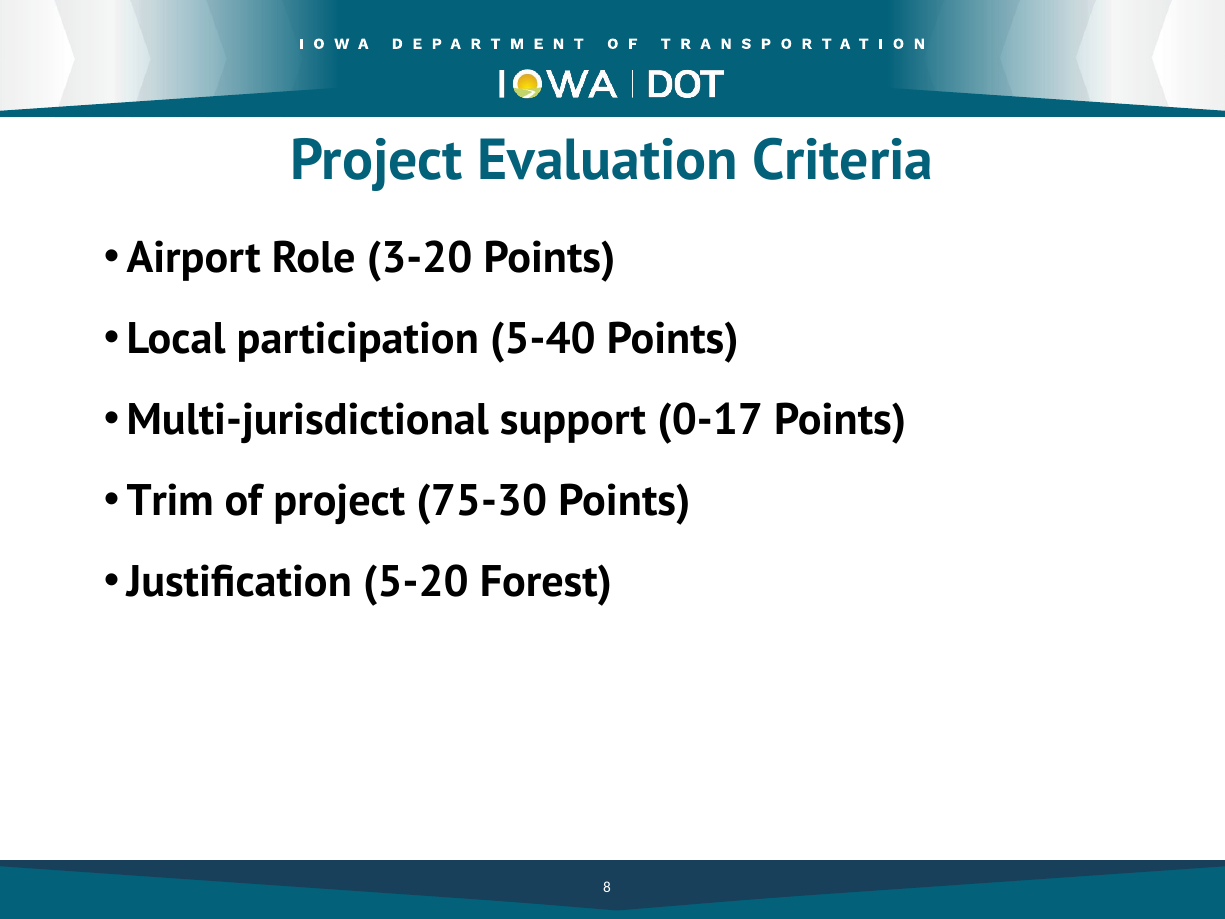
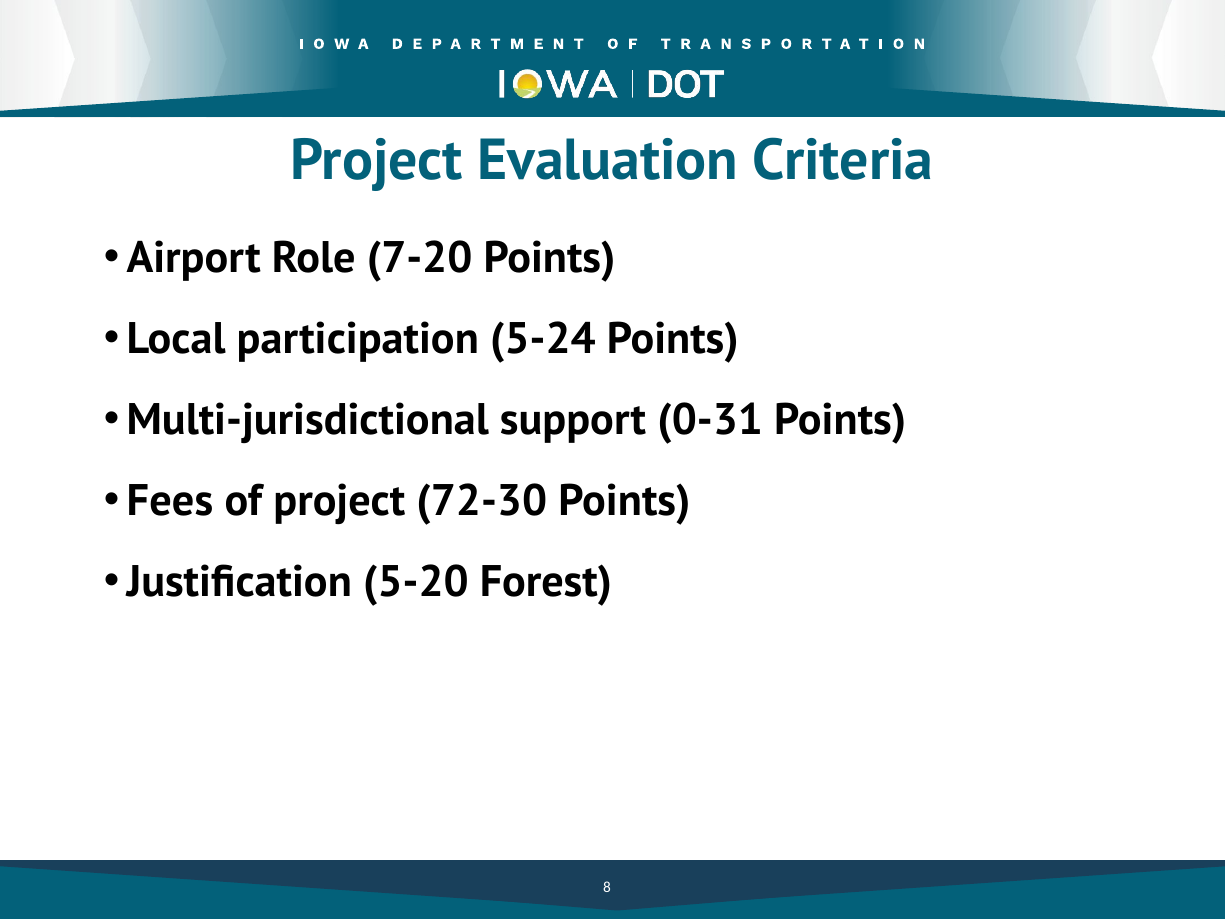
3-20: 3-20 -> 7-20
5-40: 5-40 -> 5-24
0-17: 0-17 -> 0-31
Trim: Trim -> Fees
75-30: 75-30 -> 72-30
